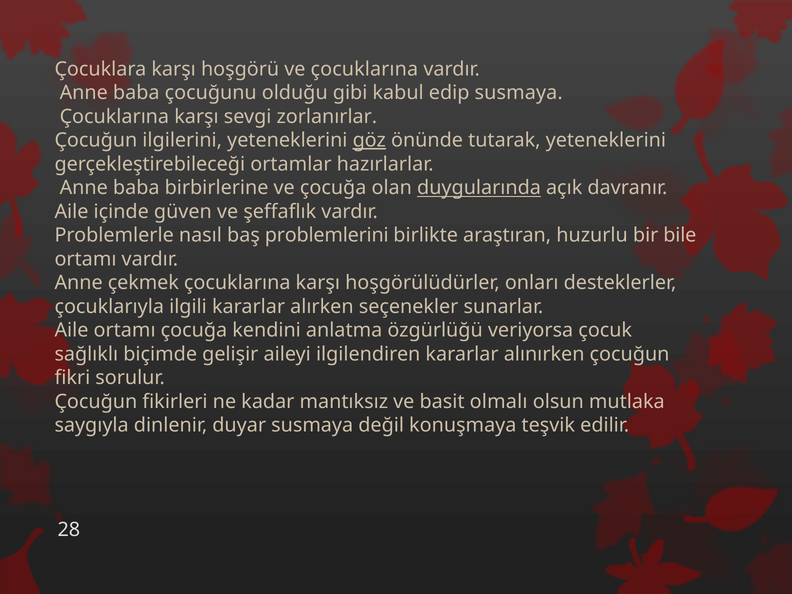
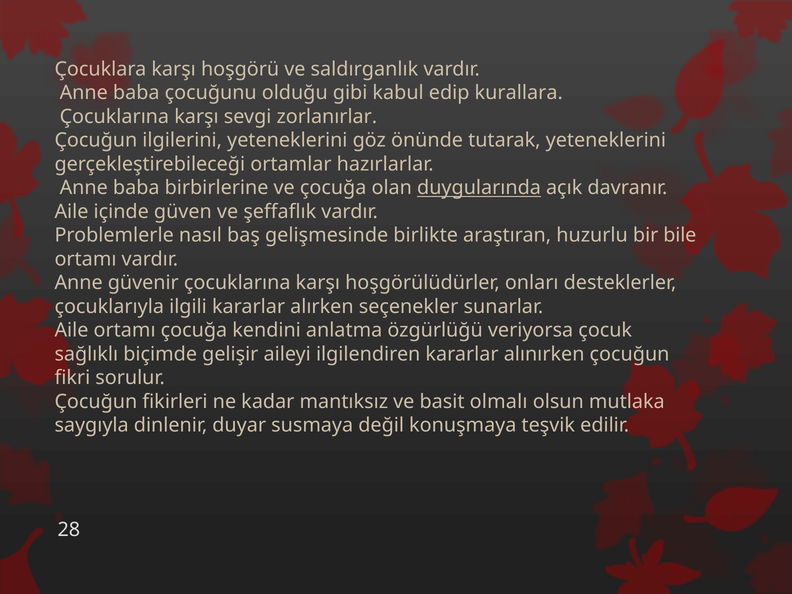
ve çocuklarına: çocuklarına -> saldırganlık
edip susmaya: susmaya -> kurallara
göz underline: present -> none
problemlerini: problemlerini -> gelişmesinde
çekmek: çekmek -> güvenir
